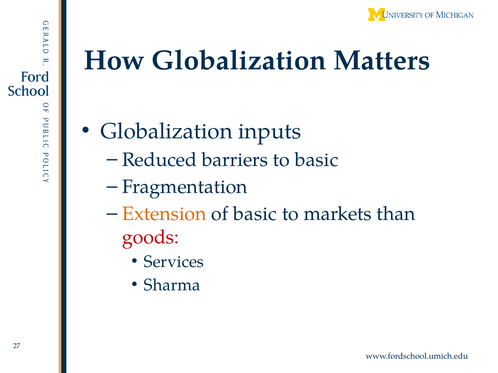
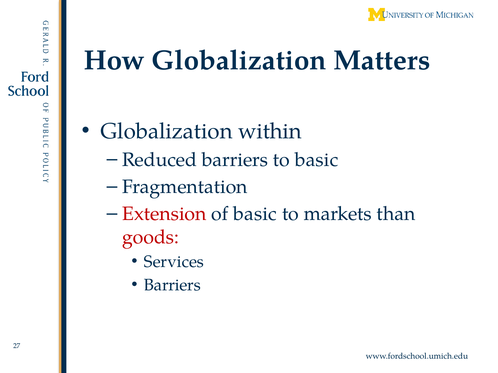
inputs: inputs -> within
Extension colour: orange -> red
Sharma at (172, 285): Sharma -> Barriers
